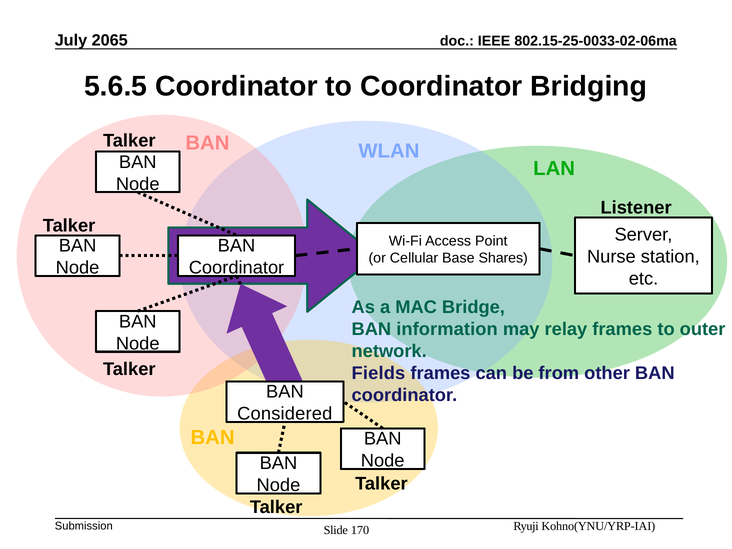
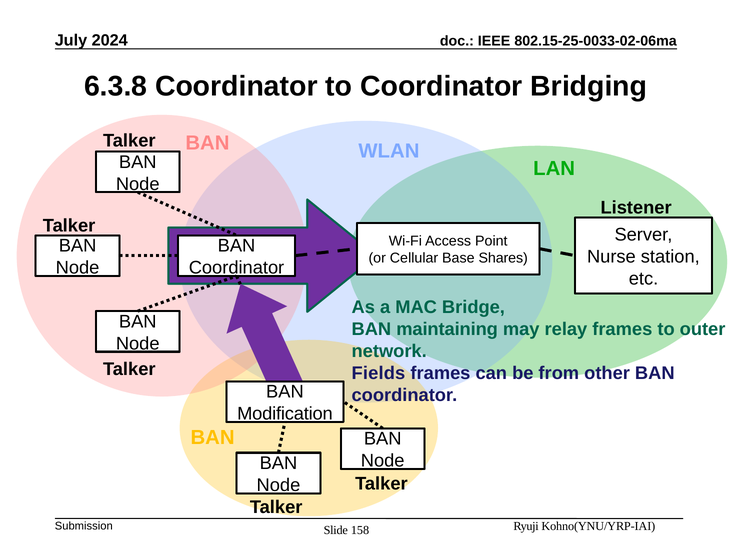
2065: 2065 -> 2024
5.6.5: 5.6.5 -> 6.3.8
information: information -> maintaining
Considered: Considered -> Modification
170: 170 -> 158
